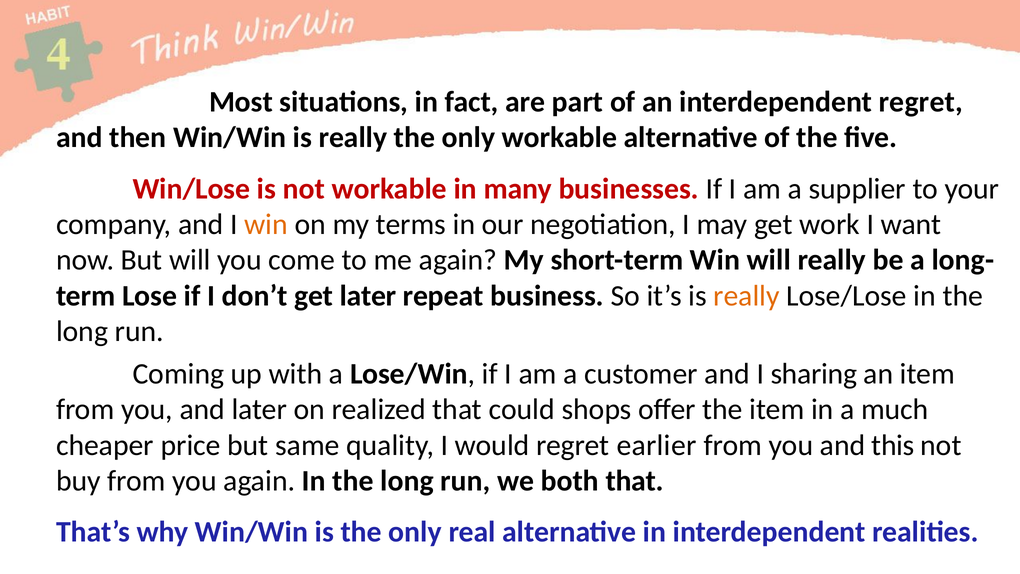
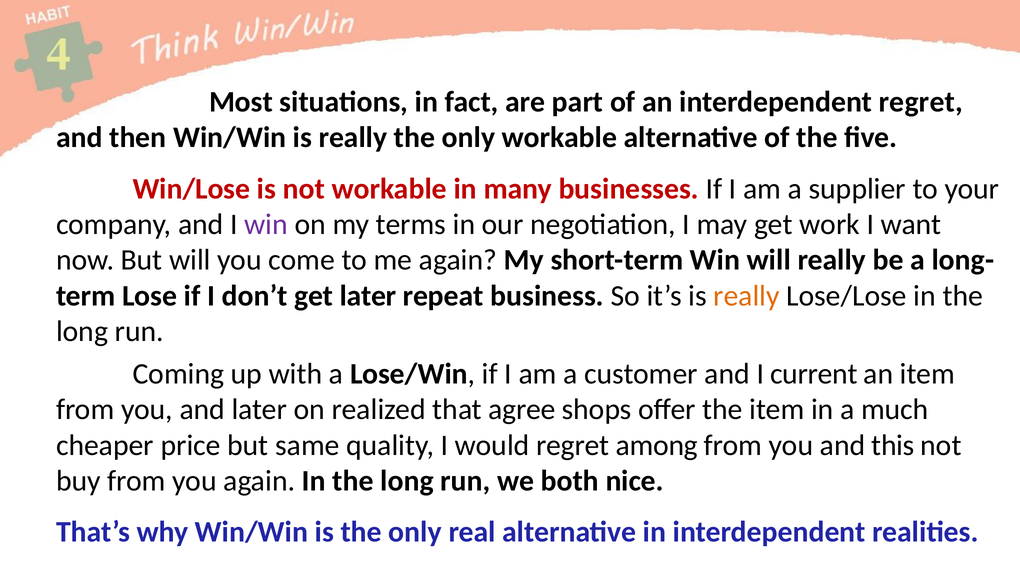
win at (266, 224) colour: orange -> purple
sharing: sharing -> current
could: could -> agree
earlier: earlier -> among
both that: that -> nice
